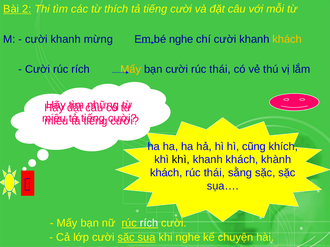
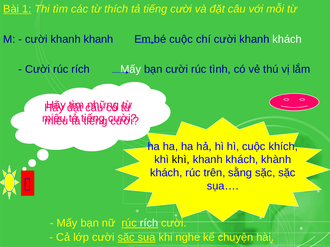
2: 2 -> 1
khanh mừng: mừng -> khanh
bé nghe: nghe -> cuộc
khách at (287, 39) colour: yellow -> white
Mấy at (131, 69) colour: yellow -> white
cười rúc thái: thái -> tình
hì cũng: cũng -> cuộc
thái at (214, 173): thái -> trên
